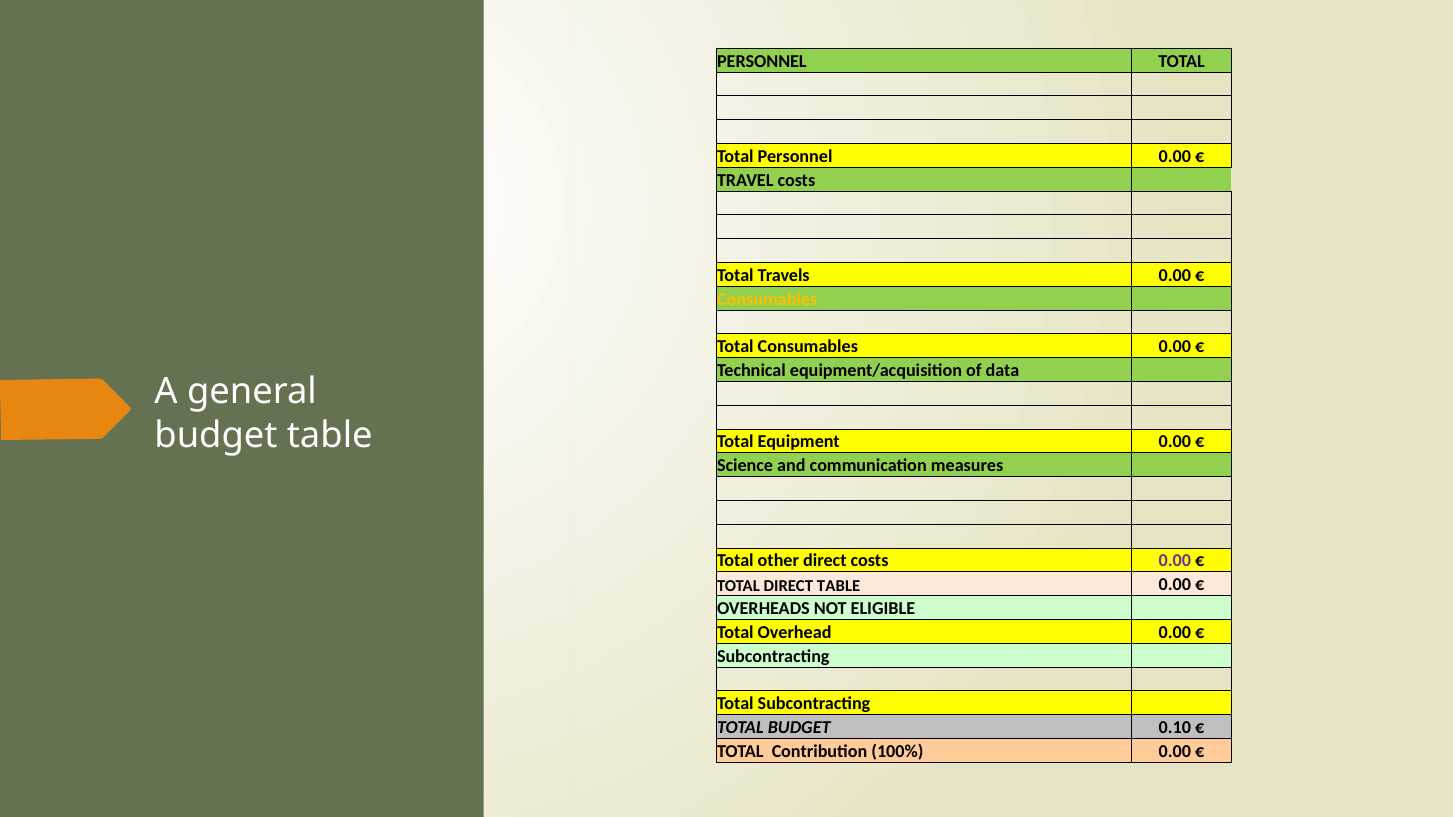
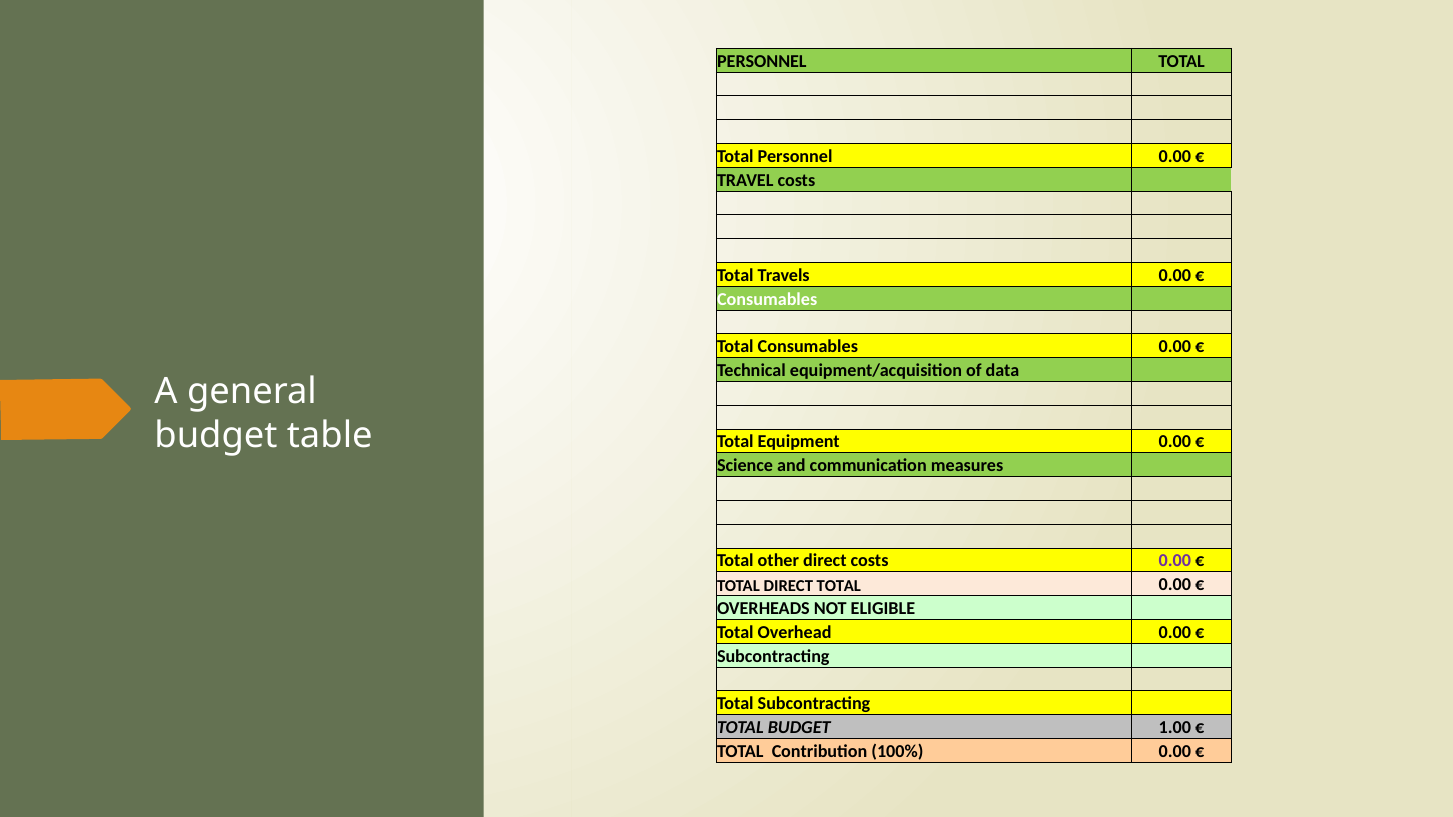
Consumables at (767, 299) colour: yellow -> white
DIRECT TABLE: TABLE -> TOTAL
0.10: 0.10 -> 1.00
